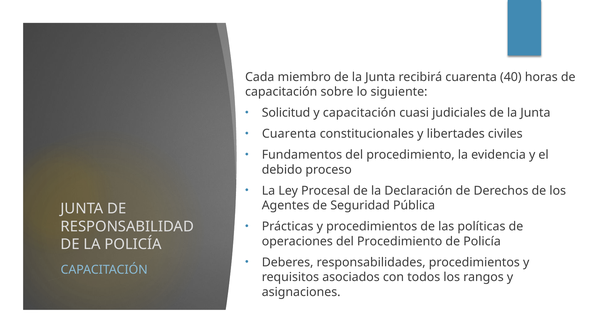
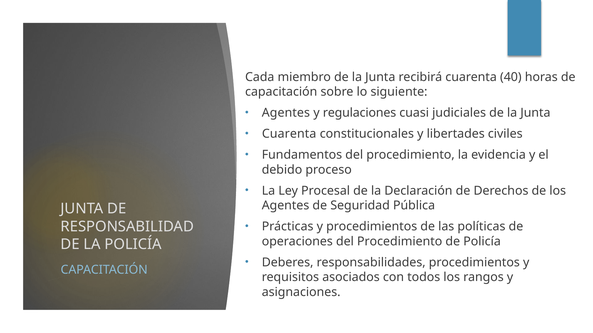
Solicitud at (286, 113): Solicitud -> Agentes
y capacitación: capacitación -> regulaciones
